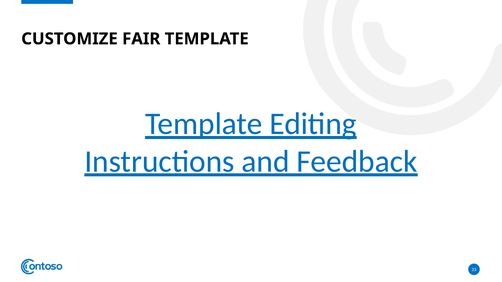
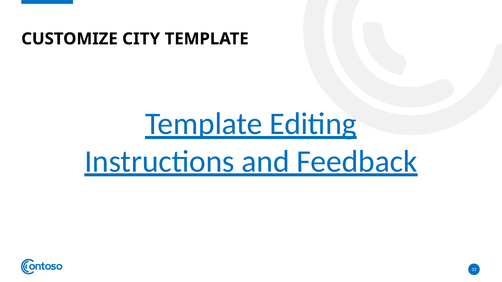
FAIR: FAIR -> CITY
